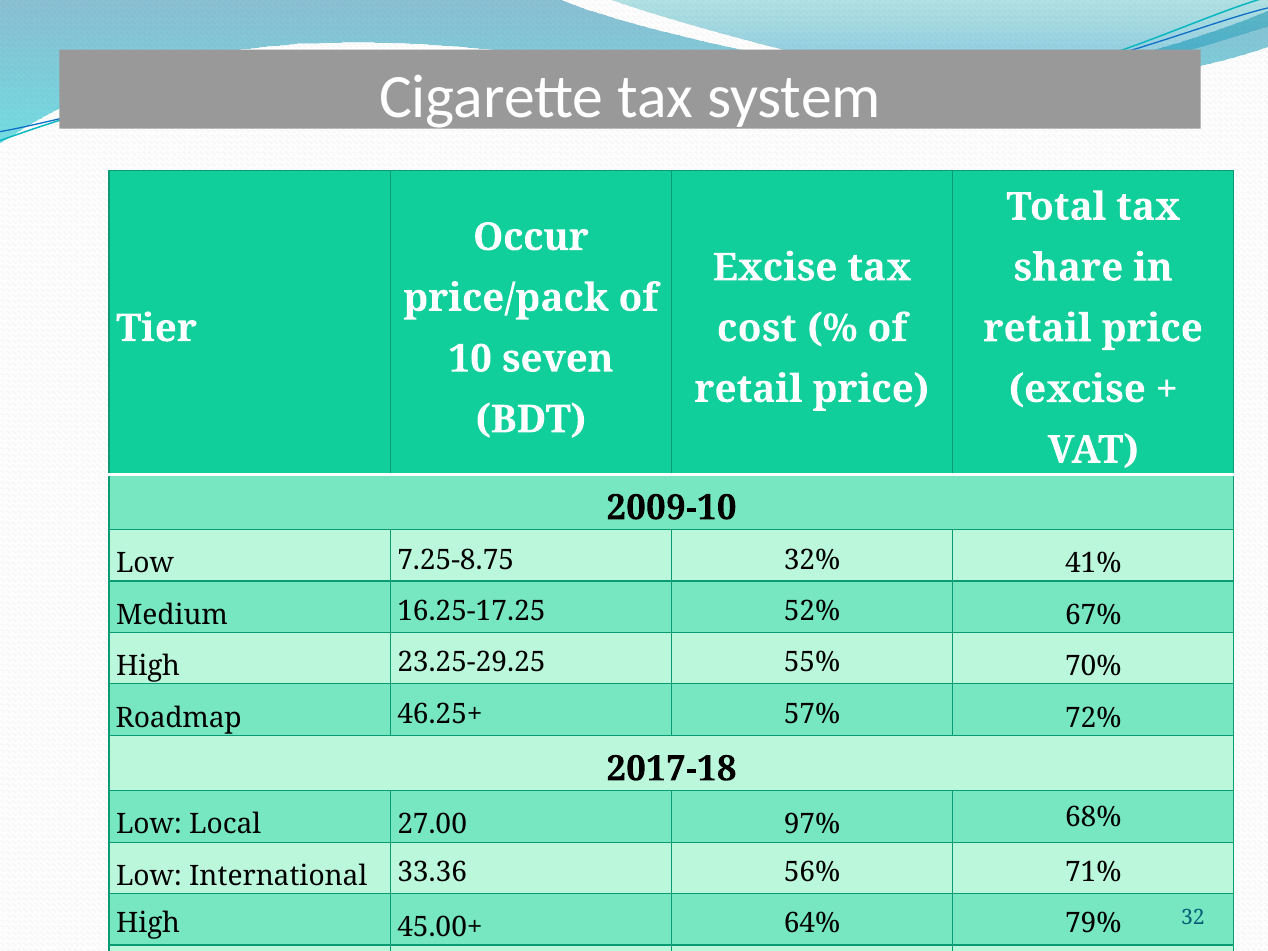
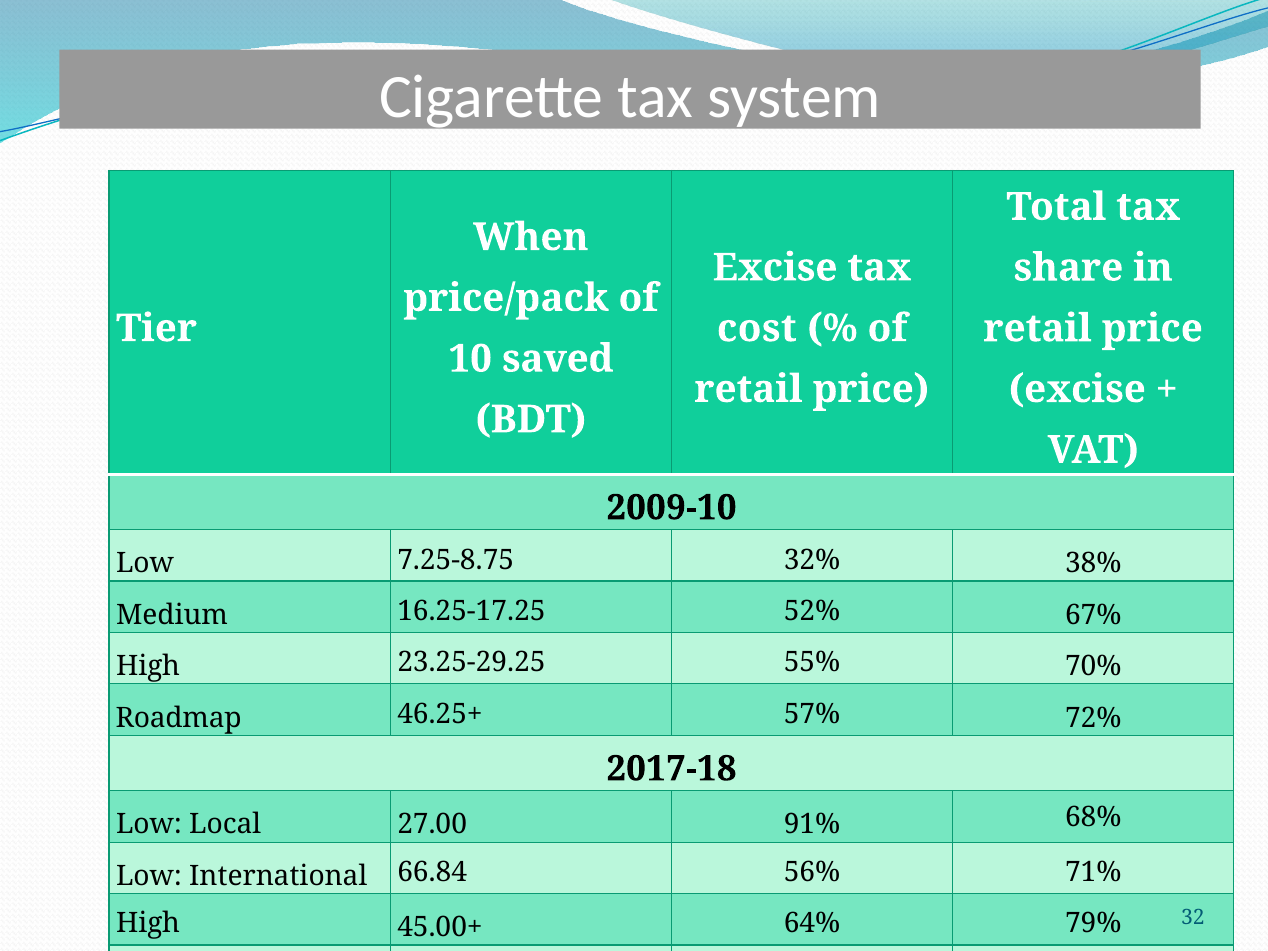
Occur: Occur -> When
seven: seven -> saved
41%: 41% -> 38%
97%: 97% -> 91%
33.36: 33.36 -> 66.84
